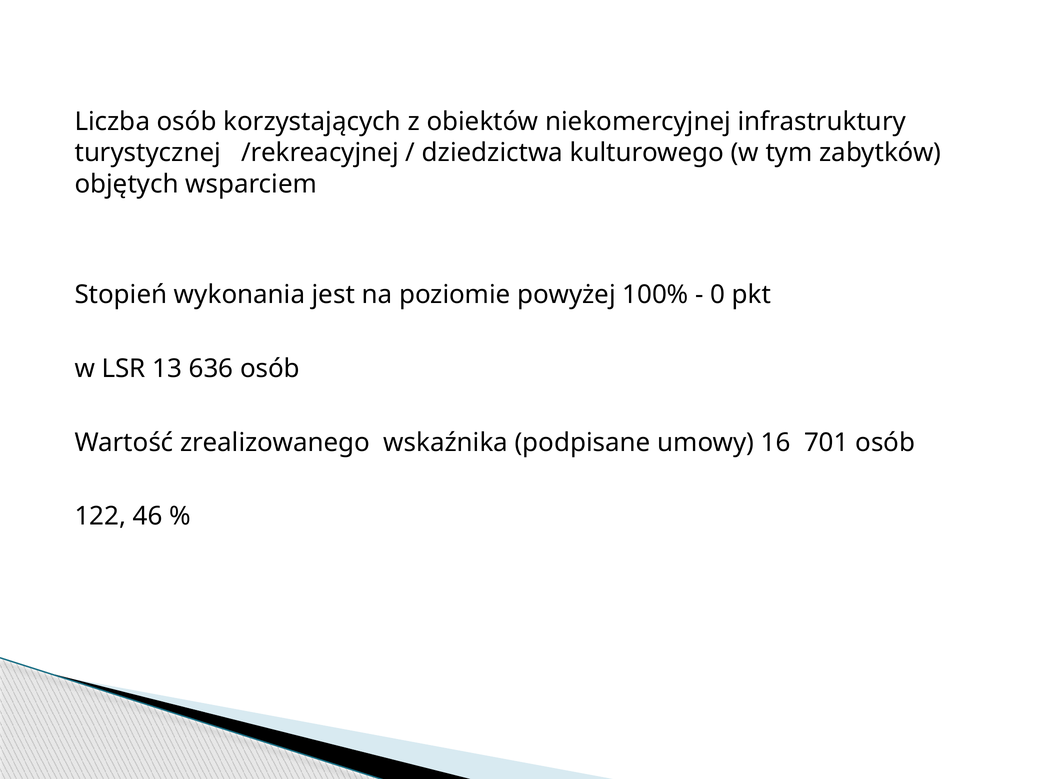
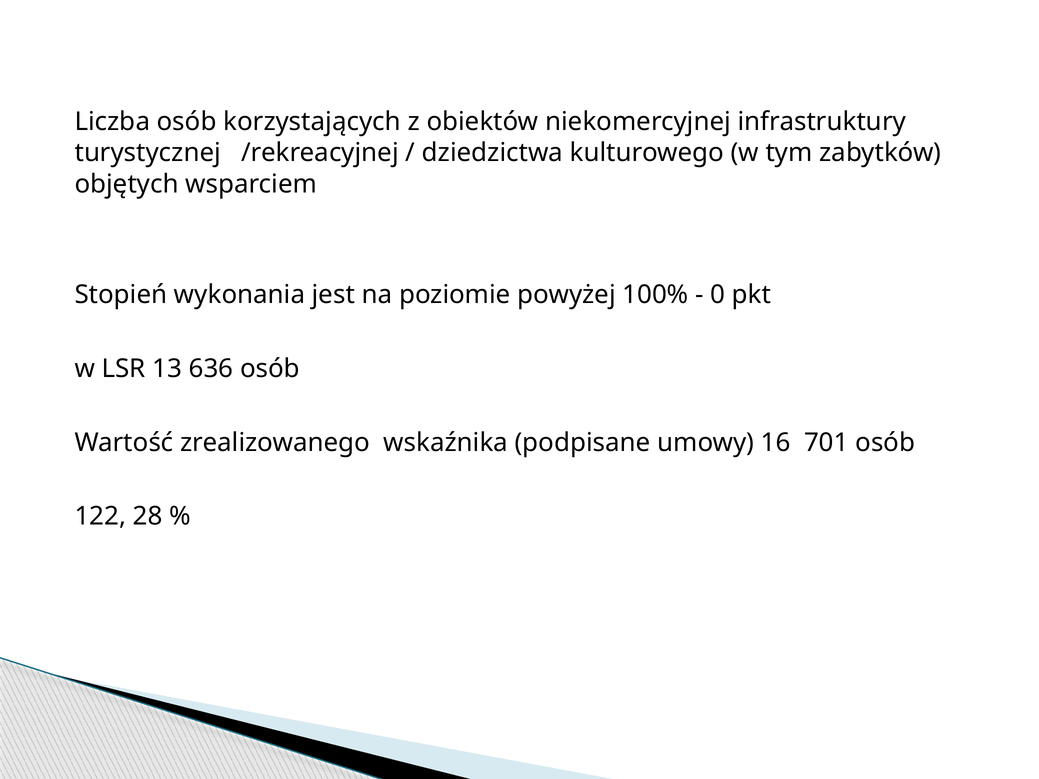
46: 46 -> 28
